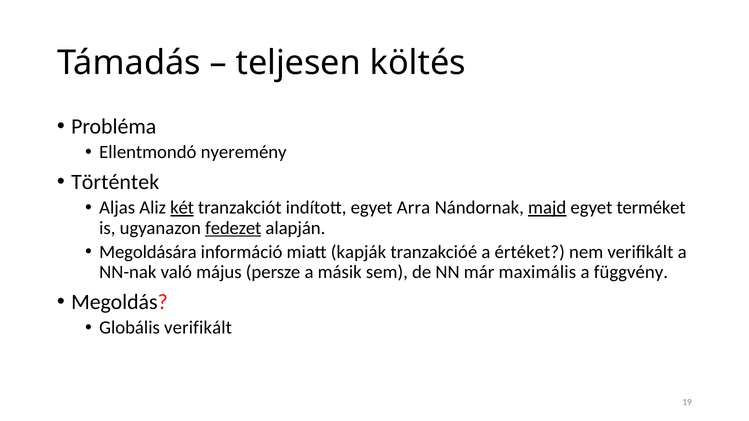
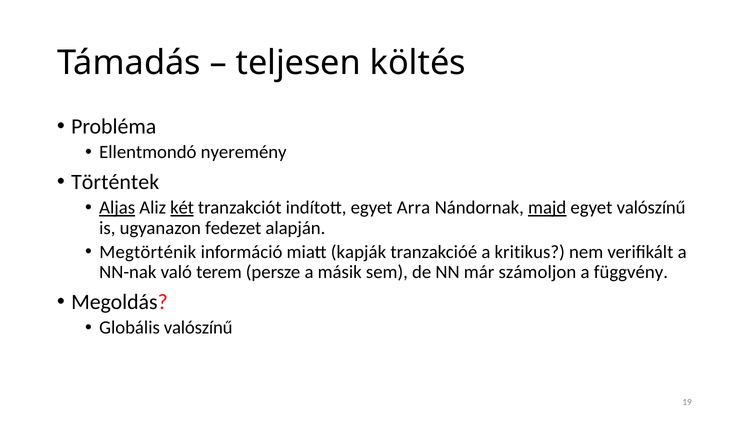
Aljas underline: none -> present
egyet terméket: terméket -> valószínű
fedezet underline: present -> none
Megoldására: Megoldására -> Megtörténik
értéket: értéket -> kritikus
május: május -> terem
maximális: maximális -> számoljon
Globális verifikált: verifikált -> valószínű
